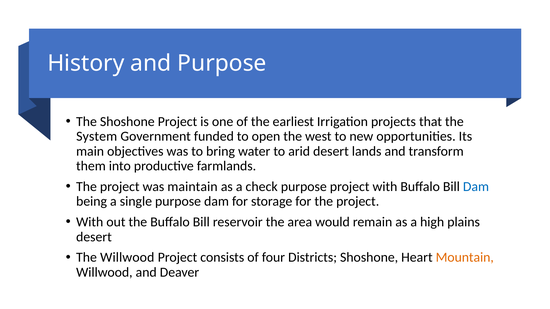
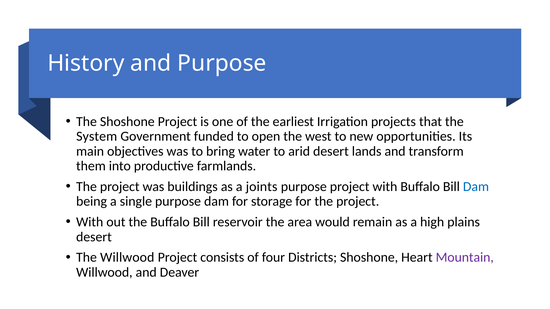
maintain: maintain -> buildings
check: check -> joints
Mountain colour: orange -> purple
